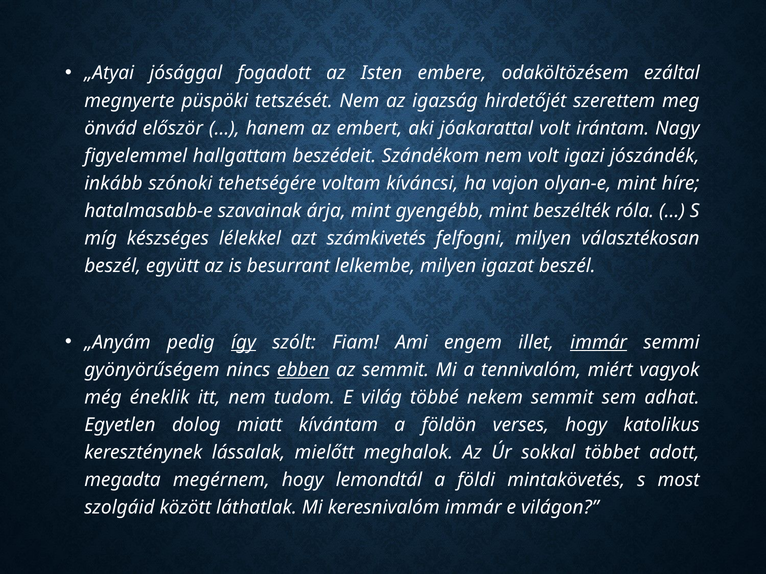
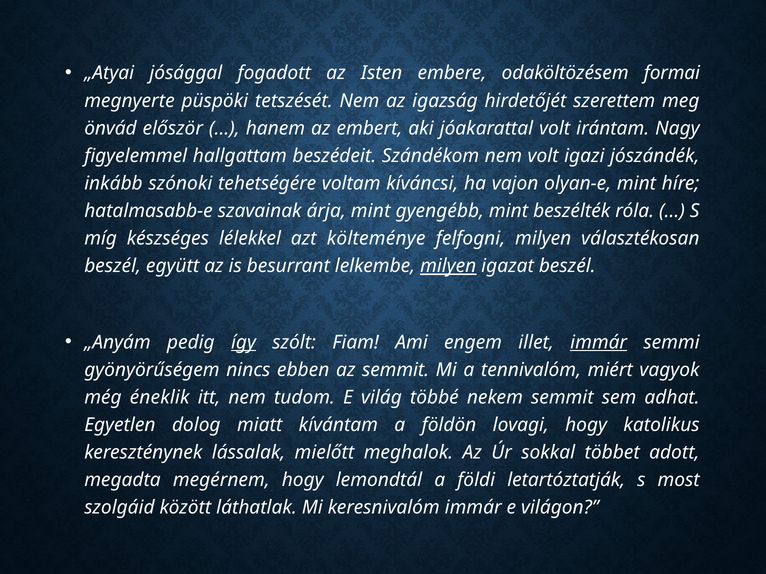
ezáltal: ezáltal -> formai
számkivetés: számkivetés -> költeménye
milyen at (448, 266) underline: none -> present
ebben underline: present -> none
verses: verses -> lovagi
mintakövetés: mintakövetés -> letartóztatják
